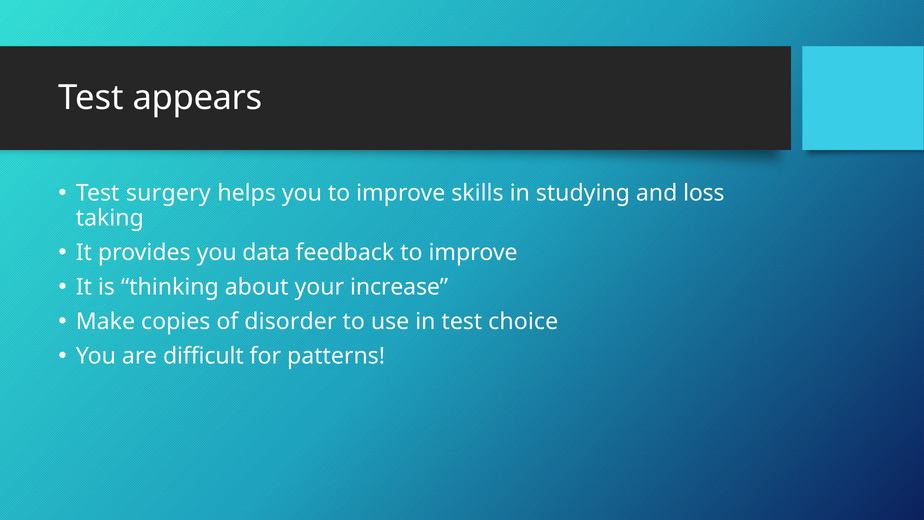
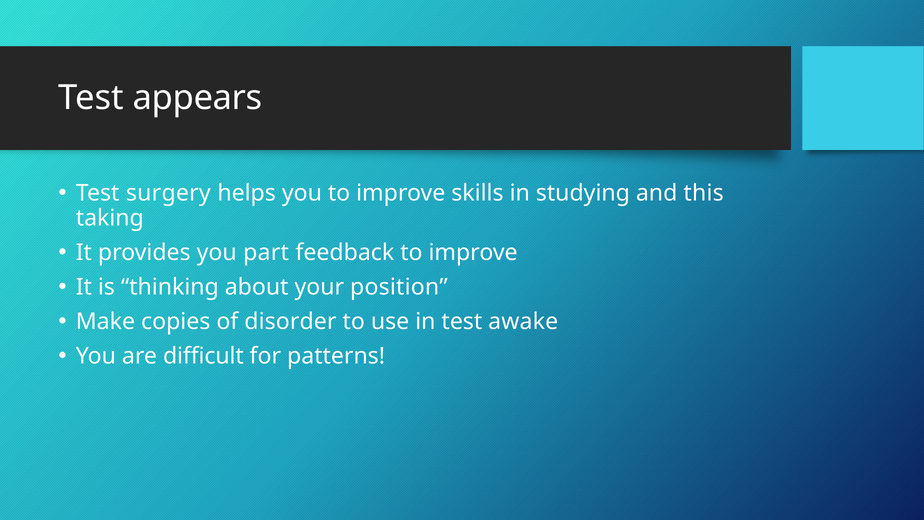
loss: loss -> this
data: data -> part
increase: increase -> position
choice: choice -> awake
